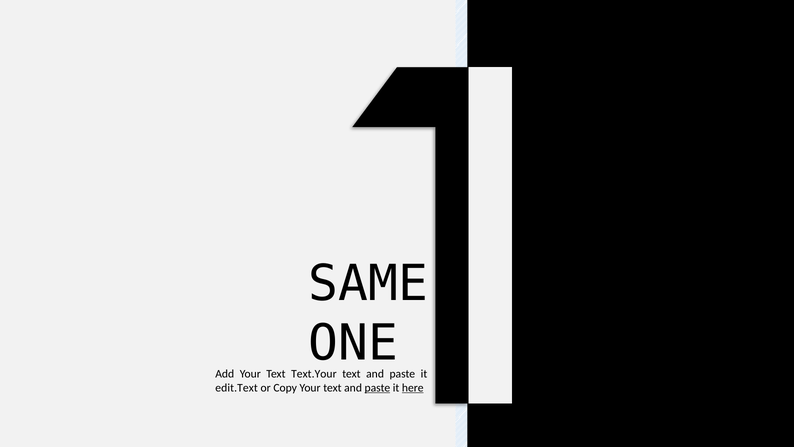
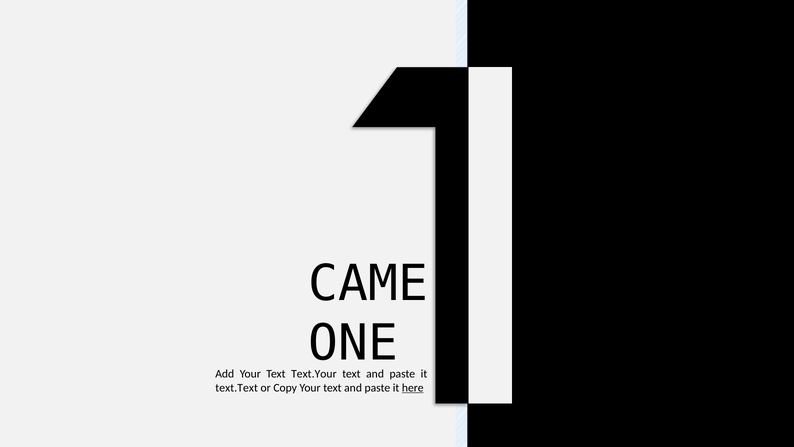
SAME: SAME -> CAME
edit.Text: edit.Text -> text.Text
paste at (377, 388) underline: present -> none
